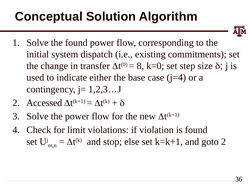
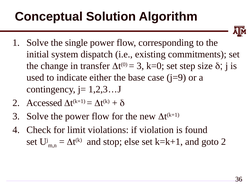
the found: found -> single
8 at (140, 66): 8 -> 3
j=4: j=4 -> j=9
